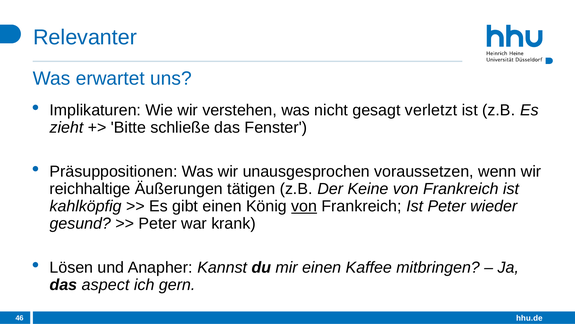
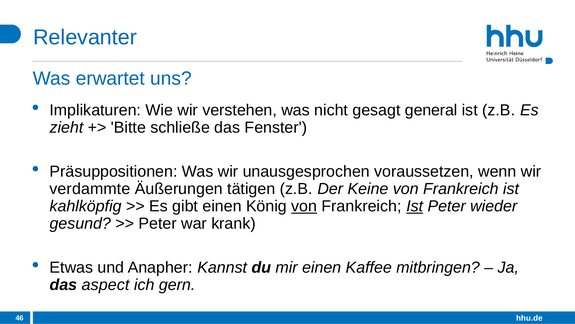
verletzt: verletzt -> general
reichhaltige: reichhaltige -> verdammte
Ist at (415, 206) underline: none -> present
Lösen: Lösen -> Etwas
